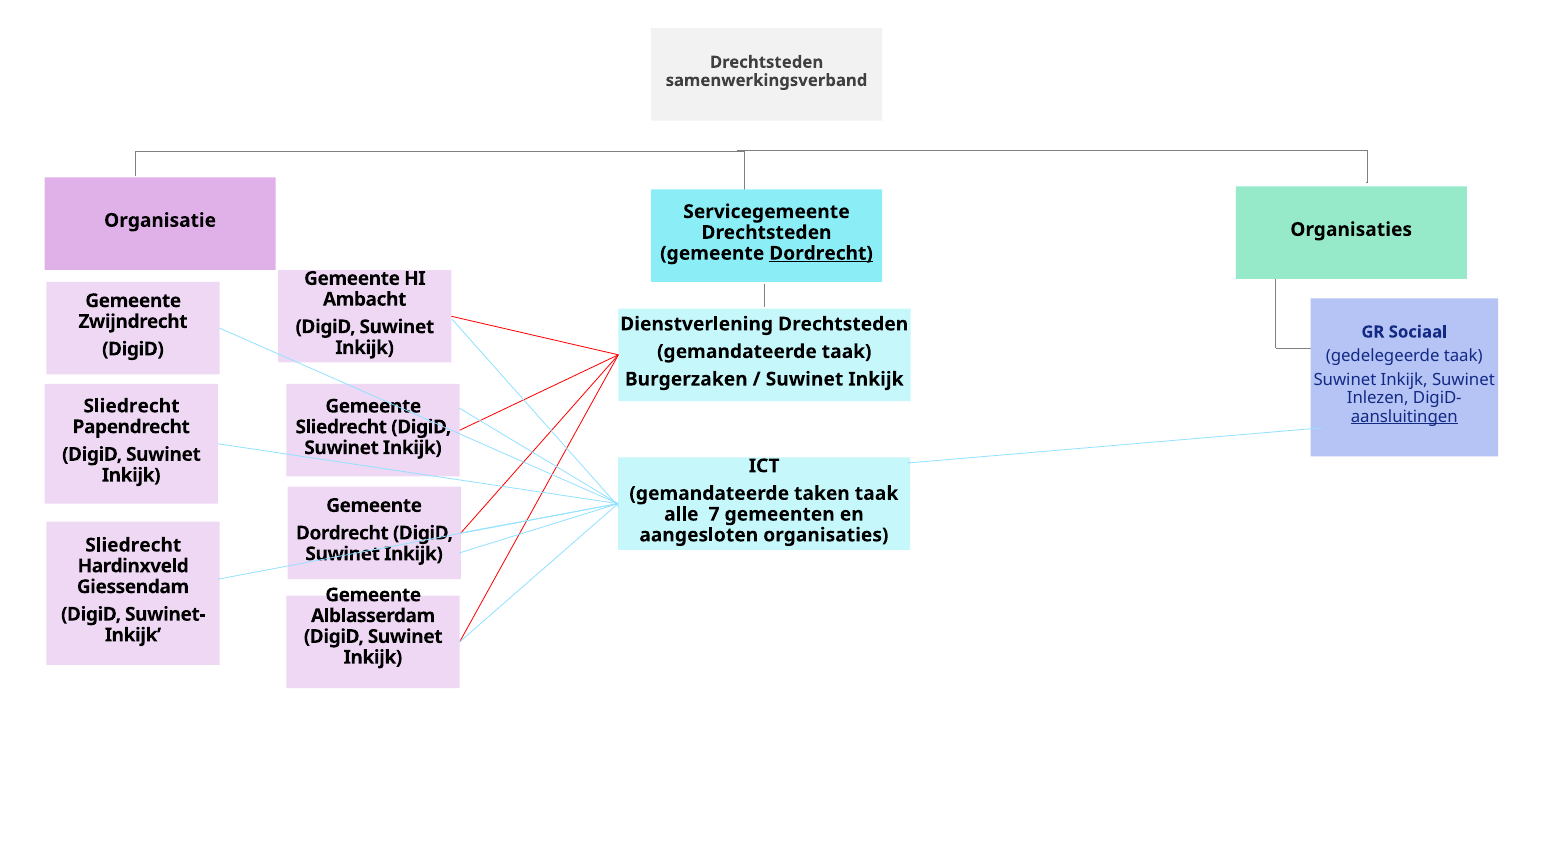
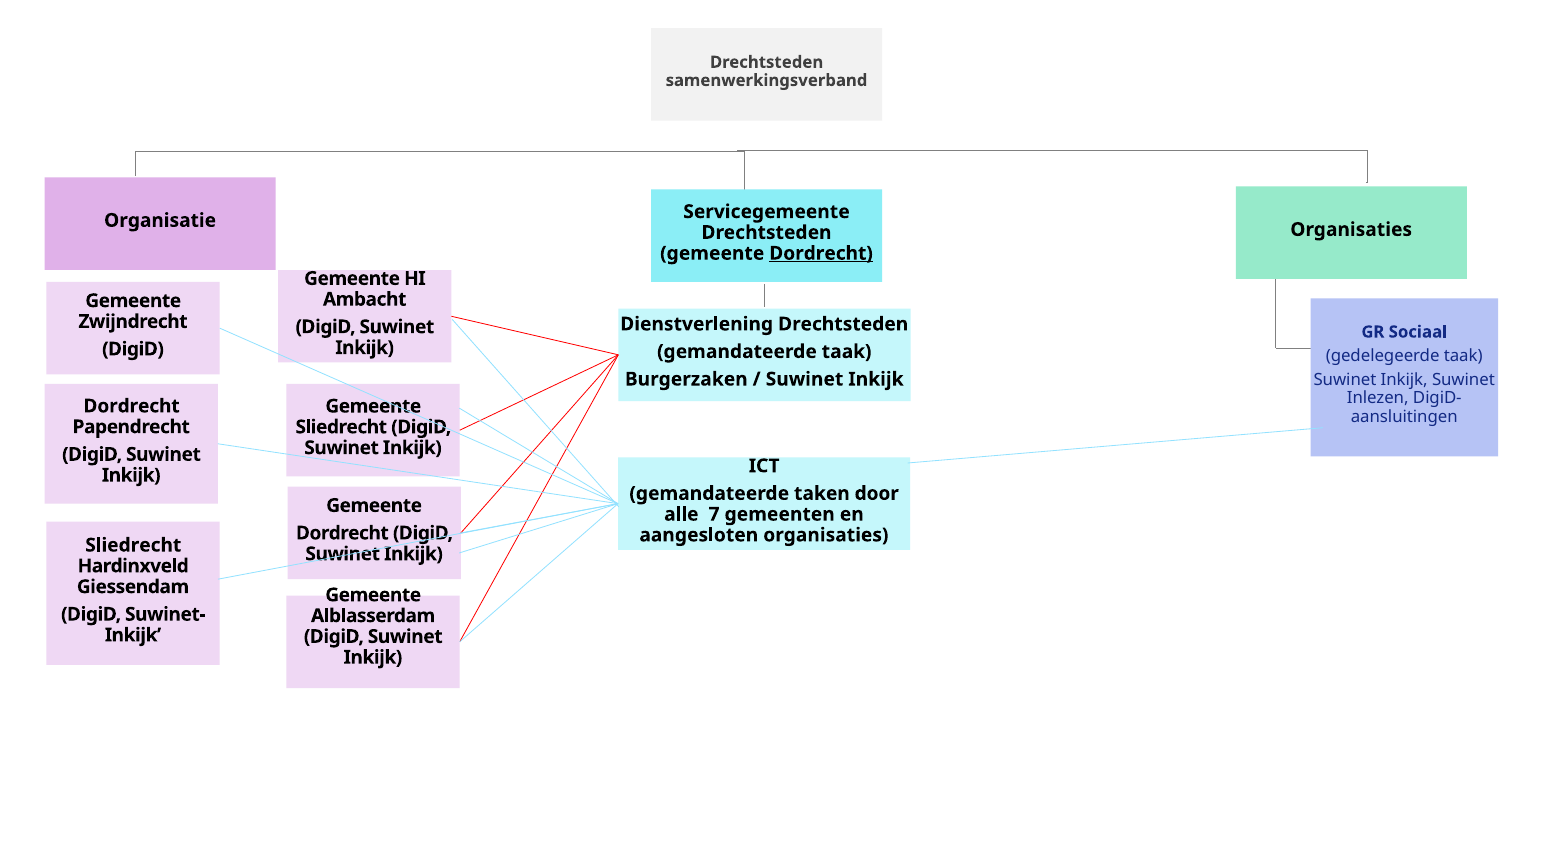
Sliedrecht at (131, 406): Sliedrecht -> Dordrecht
aansluitingen underline: present -> none
taken taak: taak -> door
